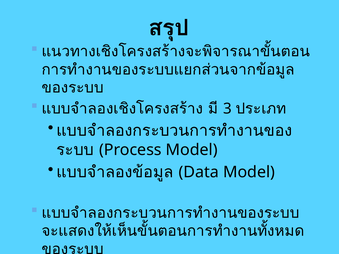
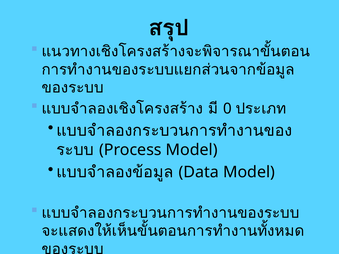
3: 3 -> 0
